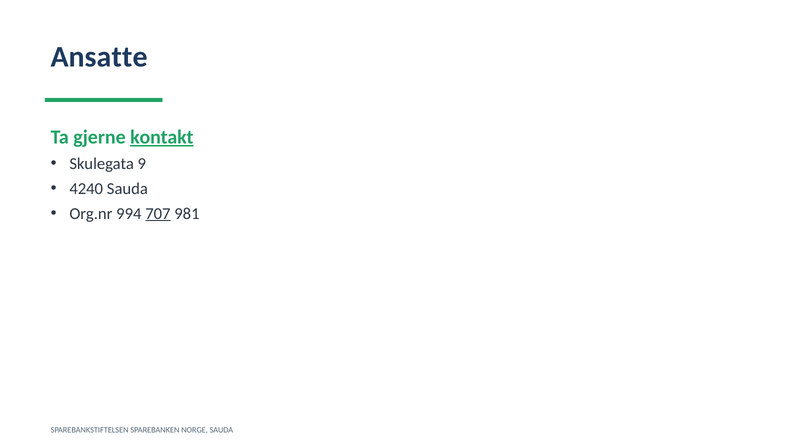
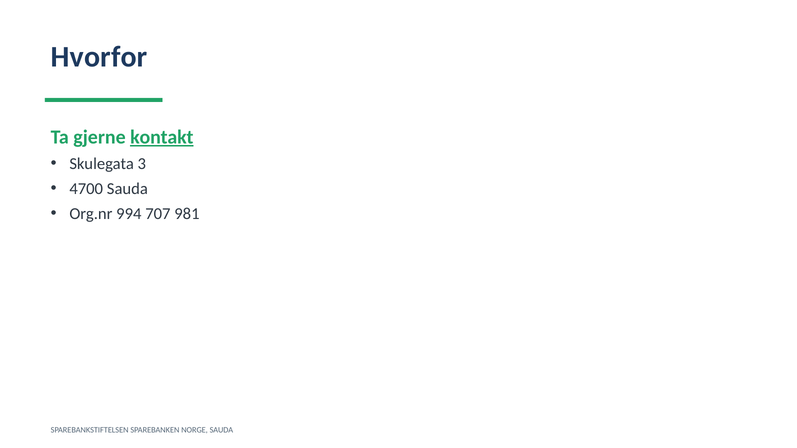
Ansatte: Ansatte -> Hvorfor
9: 9 -> 3
4240: 4240 -> 4700
707 underline: present -> none
